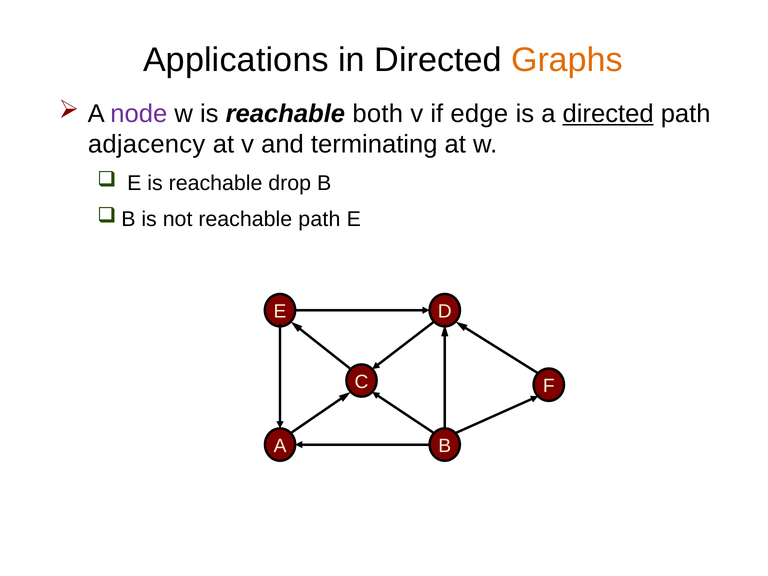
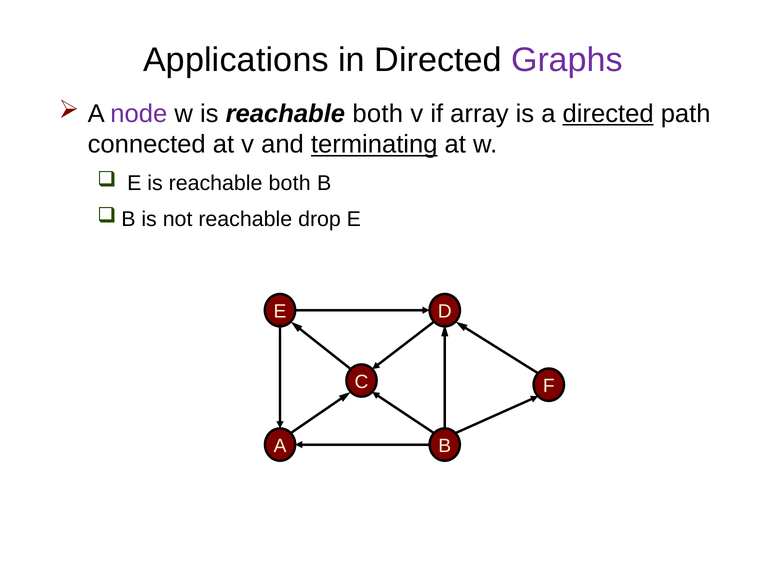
Graphs colour: orange -> purple
edge: edge -> array
adjacency: adjacency -> connected
terminating underline: none -> present
E is reachable drop: drop -> both
reachable path: path -> drop
